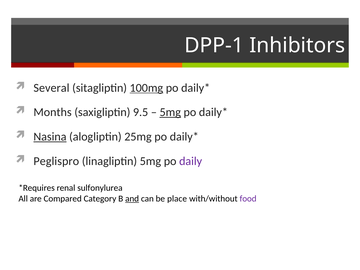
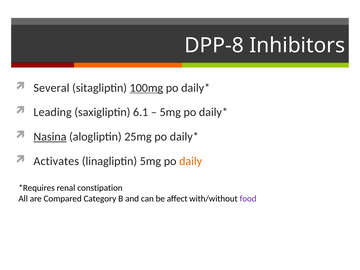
DPP-1: DPP-1 -> DPP-8
Months: Months -> Leading
9.5: 9.5 -> 6.1
5mg at (170, 112) underline: present -> none
Peglispro: Peglispro -> Activates
daily colour: purple -> orange
sulfonylurea: sulfonylurea -> constipation
and underline: present -> none
place: place -> affect
